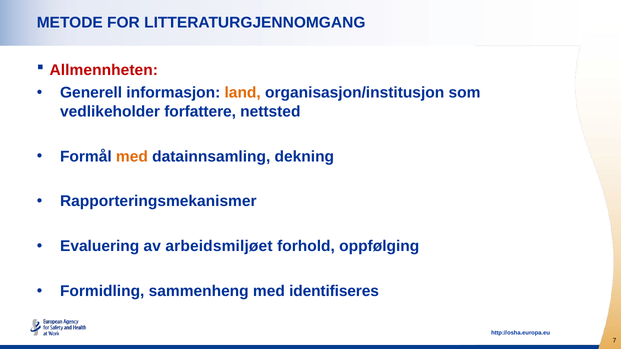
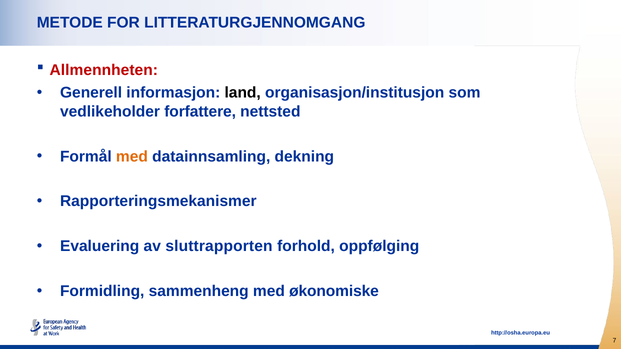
land colour: orange -> black
arbeidsmiljøet: arbeidsmiljøet -> sluttrapporten
identifiseres: identifiseres -> økonomiske
